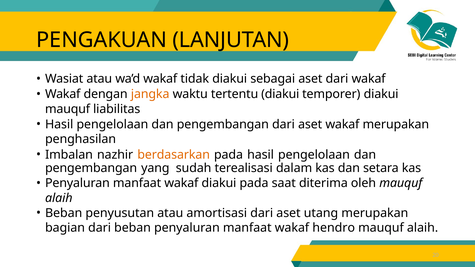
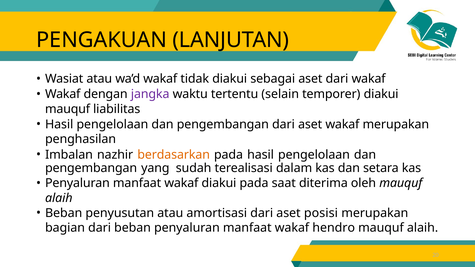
jangka colour: orange -> purple
tertentu diakui: diakui -> selain
utang: utang -> posisi
